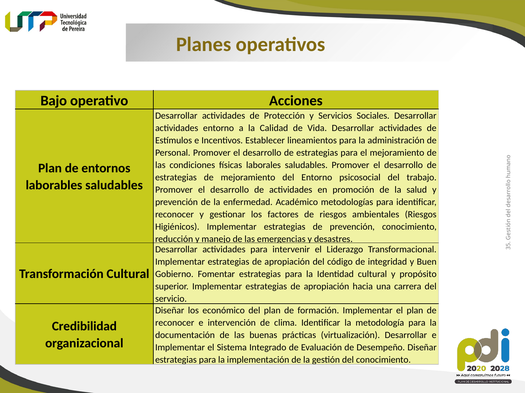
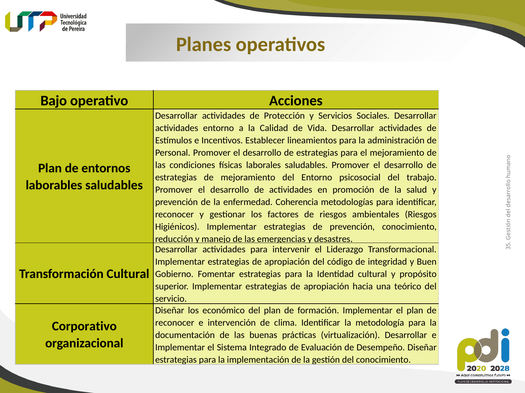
Académico: Académico -> Coherencia
carrera: carrera -> teórico
Credibilidad: Credibilidad -> Corporativo
